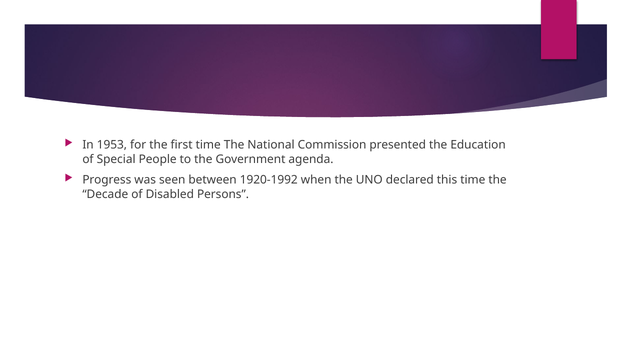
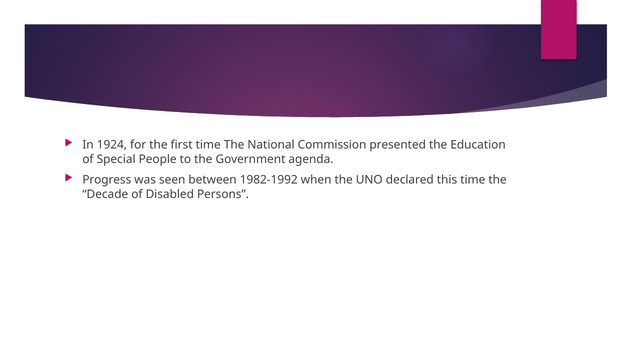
1953: 1953 -> 1924
1920-1992: 1920-1992 -> 1982-1992
